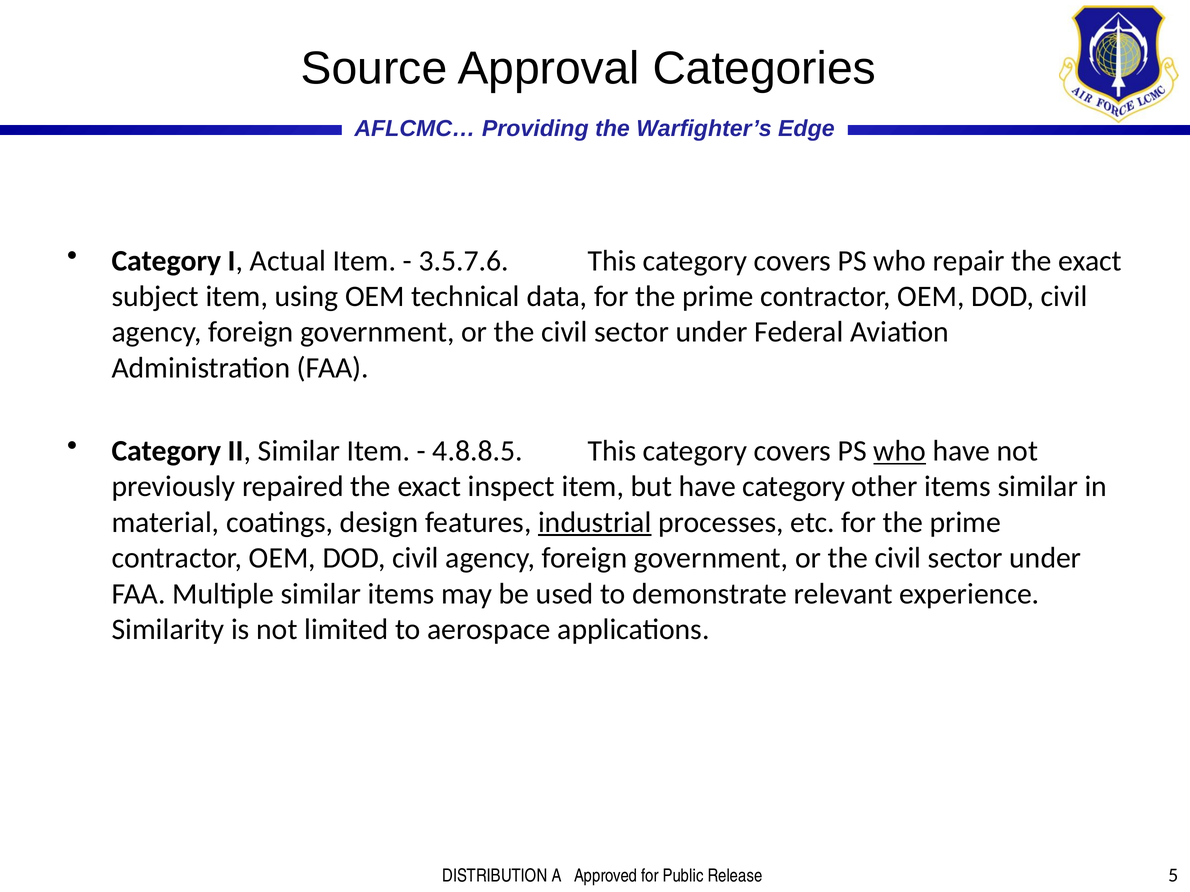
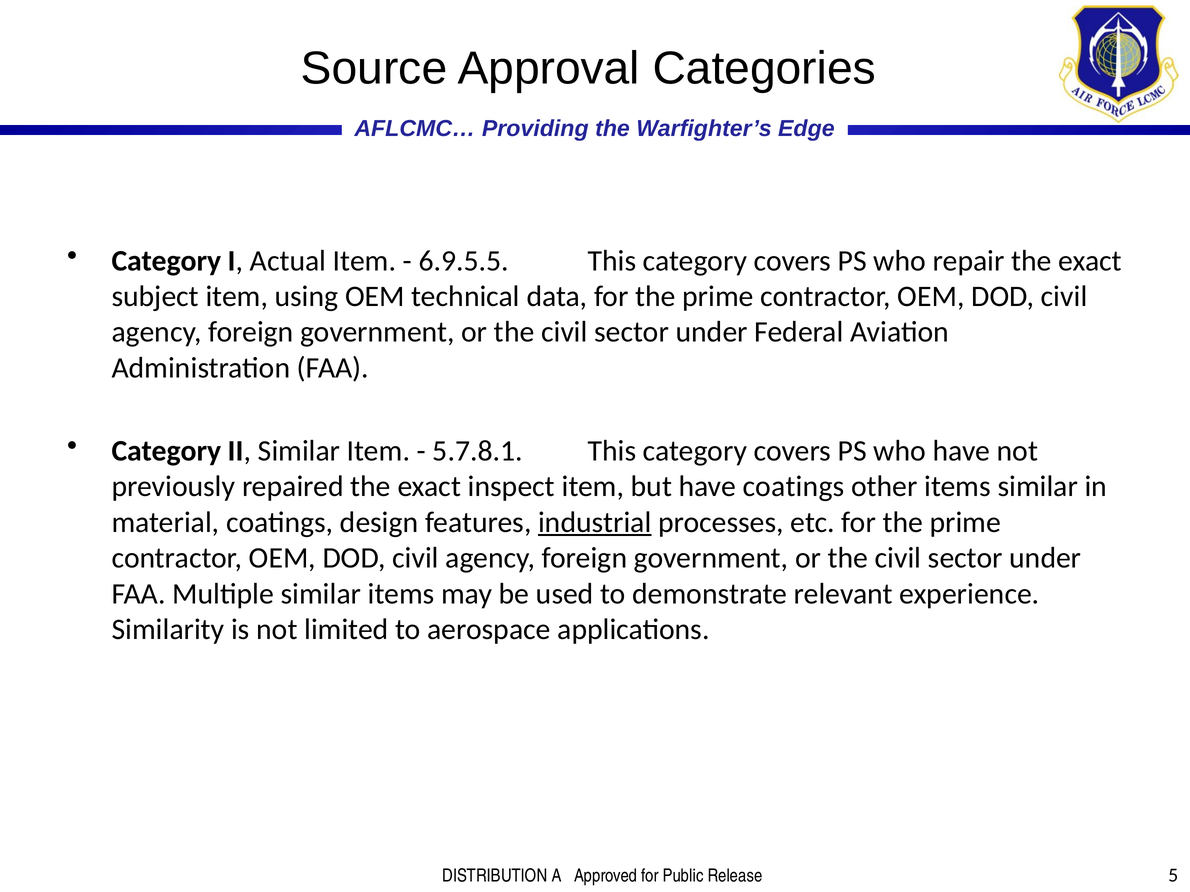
3.5.7.6: 3.5.7.6 -> 6.9.5.5
4.8.8.5: 4.8.8.5 -> 5.7.8.1
who at (900, 451) underline: present -> none
have category: category -> coatings
